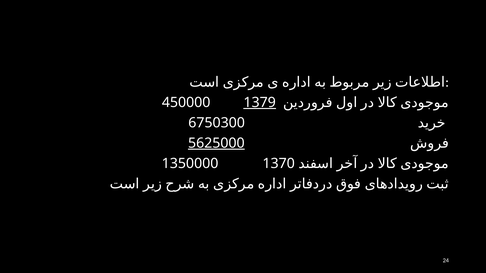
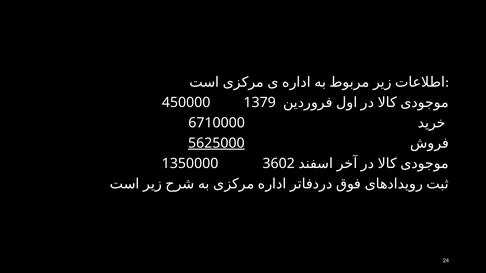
1379 underline: present -> none
6750300: 6750300 -> 6710000
1370: 1370 -> 3602
